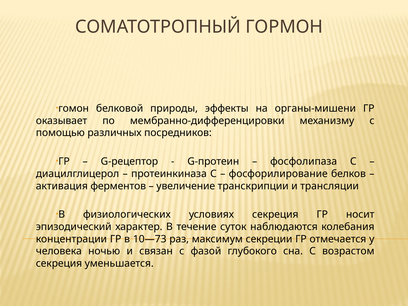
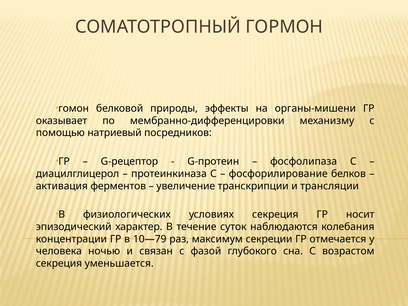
различных: различных -> натриевый
10—73: 10—73 -> 10—79
